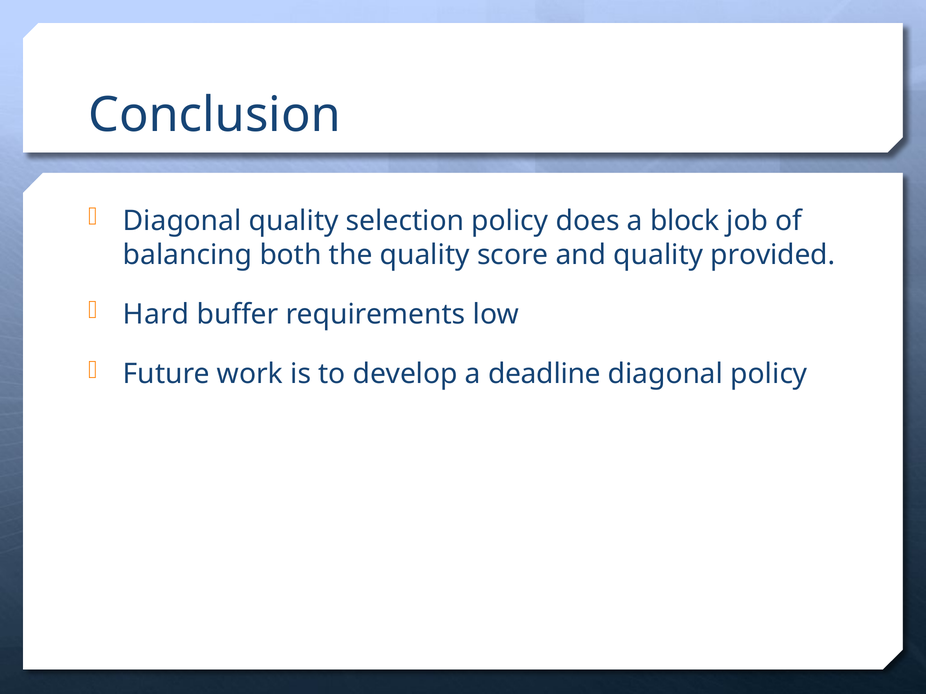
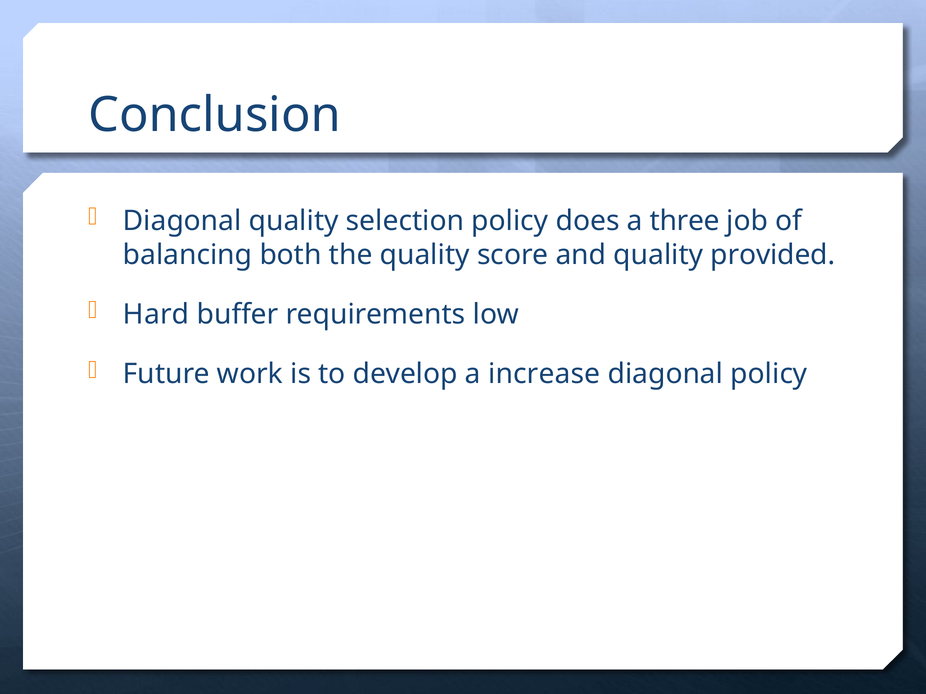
block: block -> three
deadline: deadline -> increase
